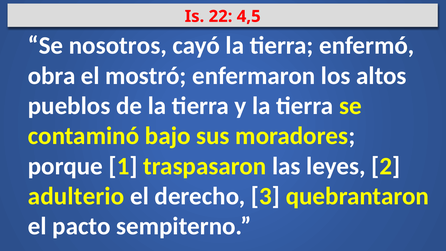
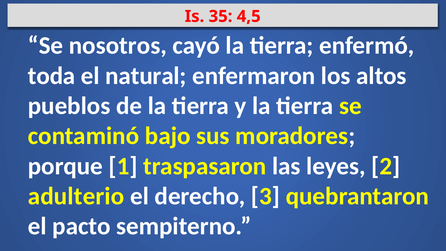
22: 22 -> 35
obra: obra -> toda
mostró: mostró -> natural
